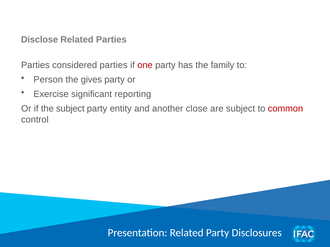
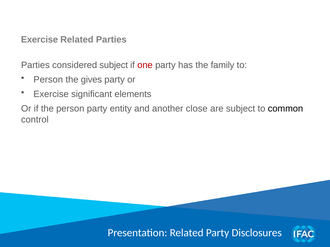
Disclose at (39, 40): Disclose -> Exercise
considered parties: parties -> subject
reporting: reporting -> elements
the subject: subject -> person
common colour: red -> black
